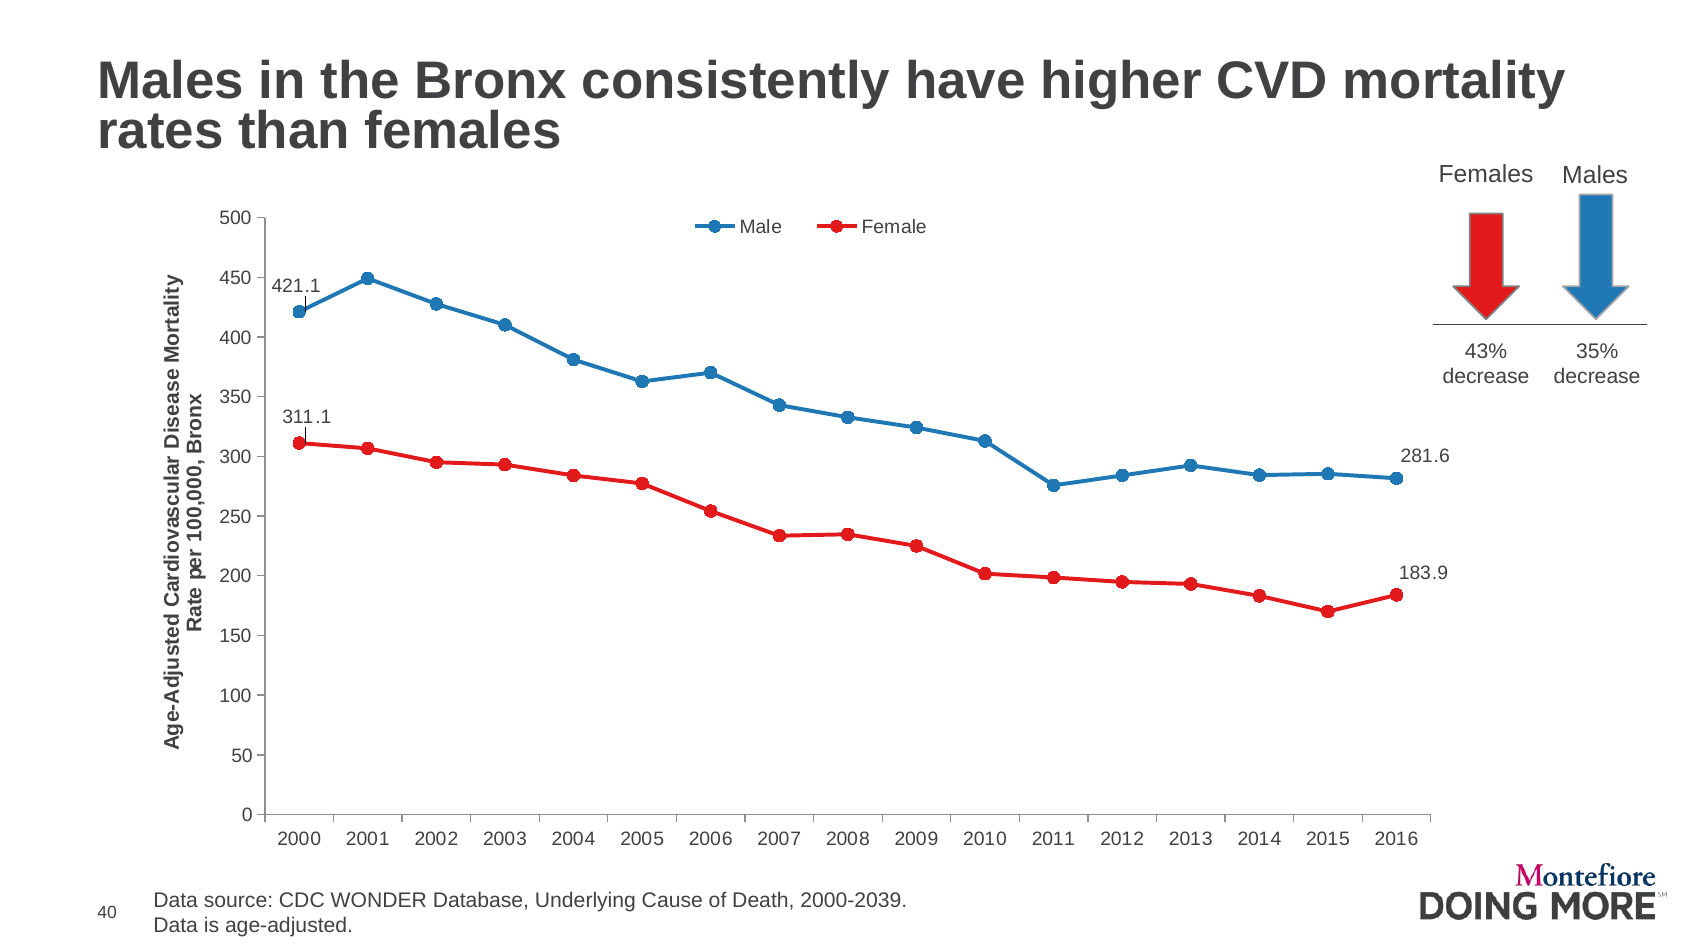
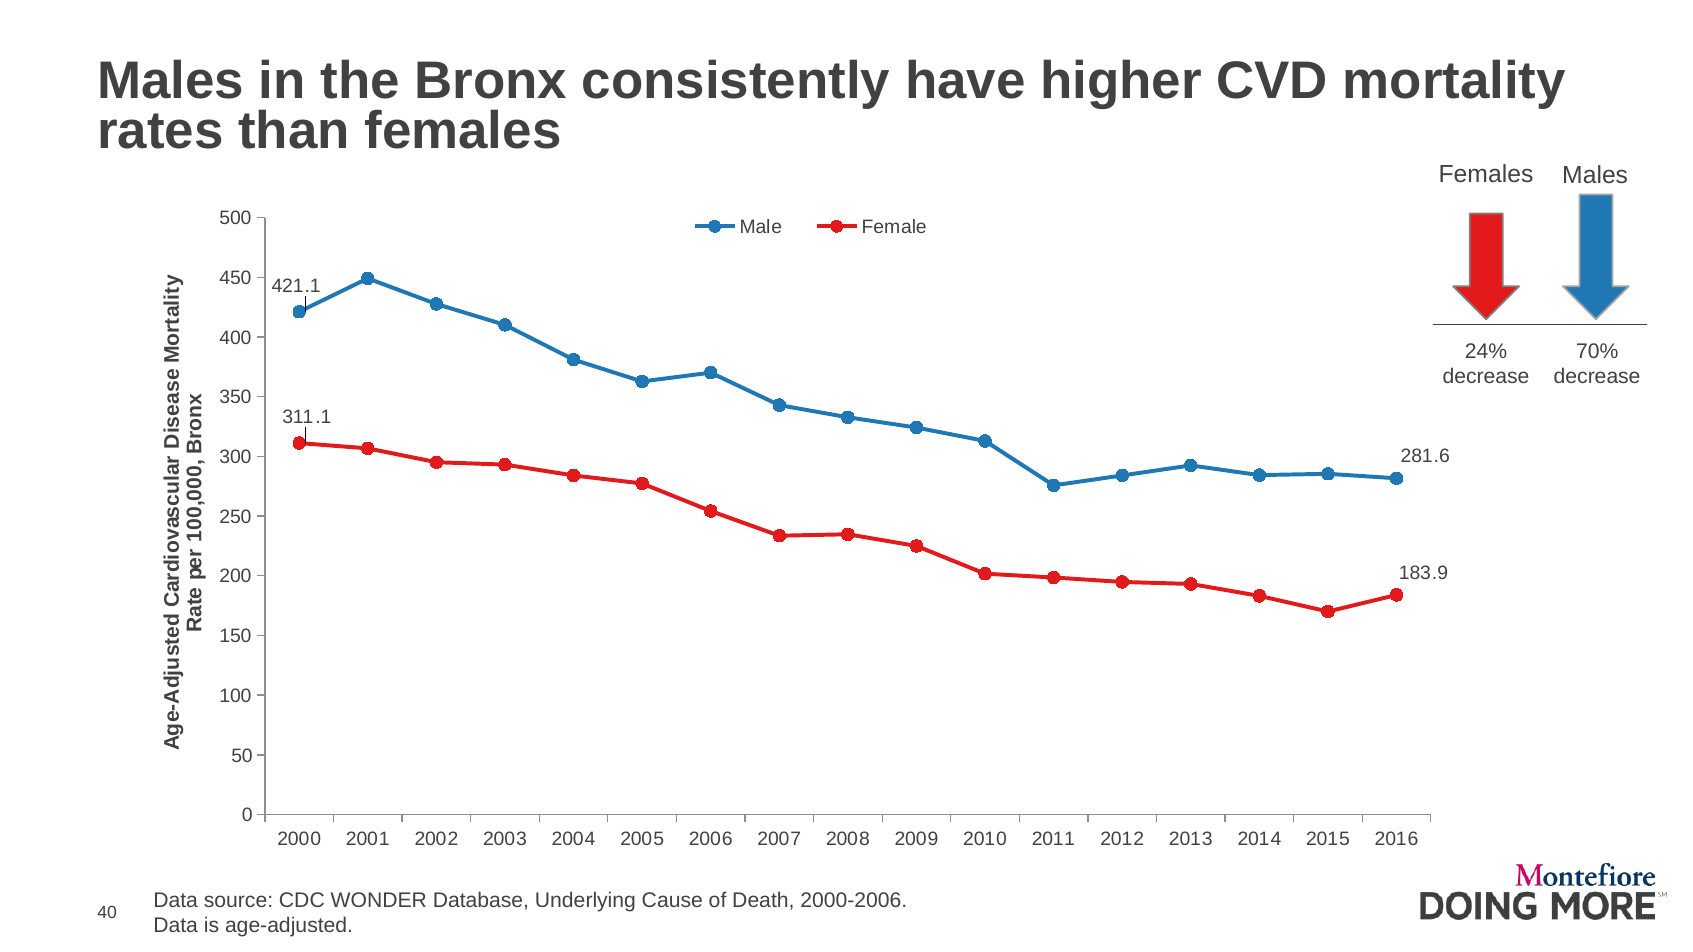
43%: 43% -> 24%
35%: 35% -> 70%
2000-2039: 2000-2039 -> 2000-2006
